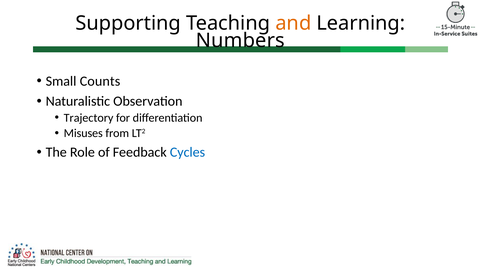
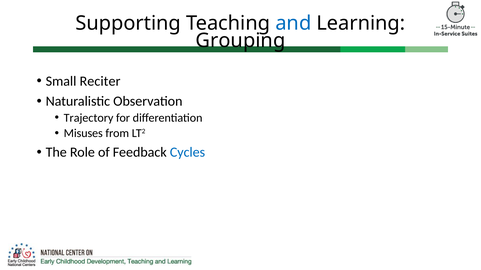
and colour: orange -> blue
Numbers: Numbers -> Grouping
Counts: Counts -> Reciter
